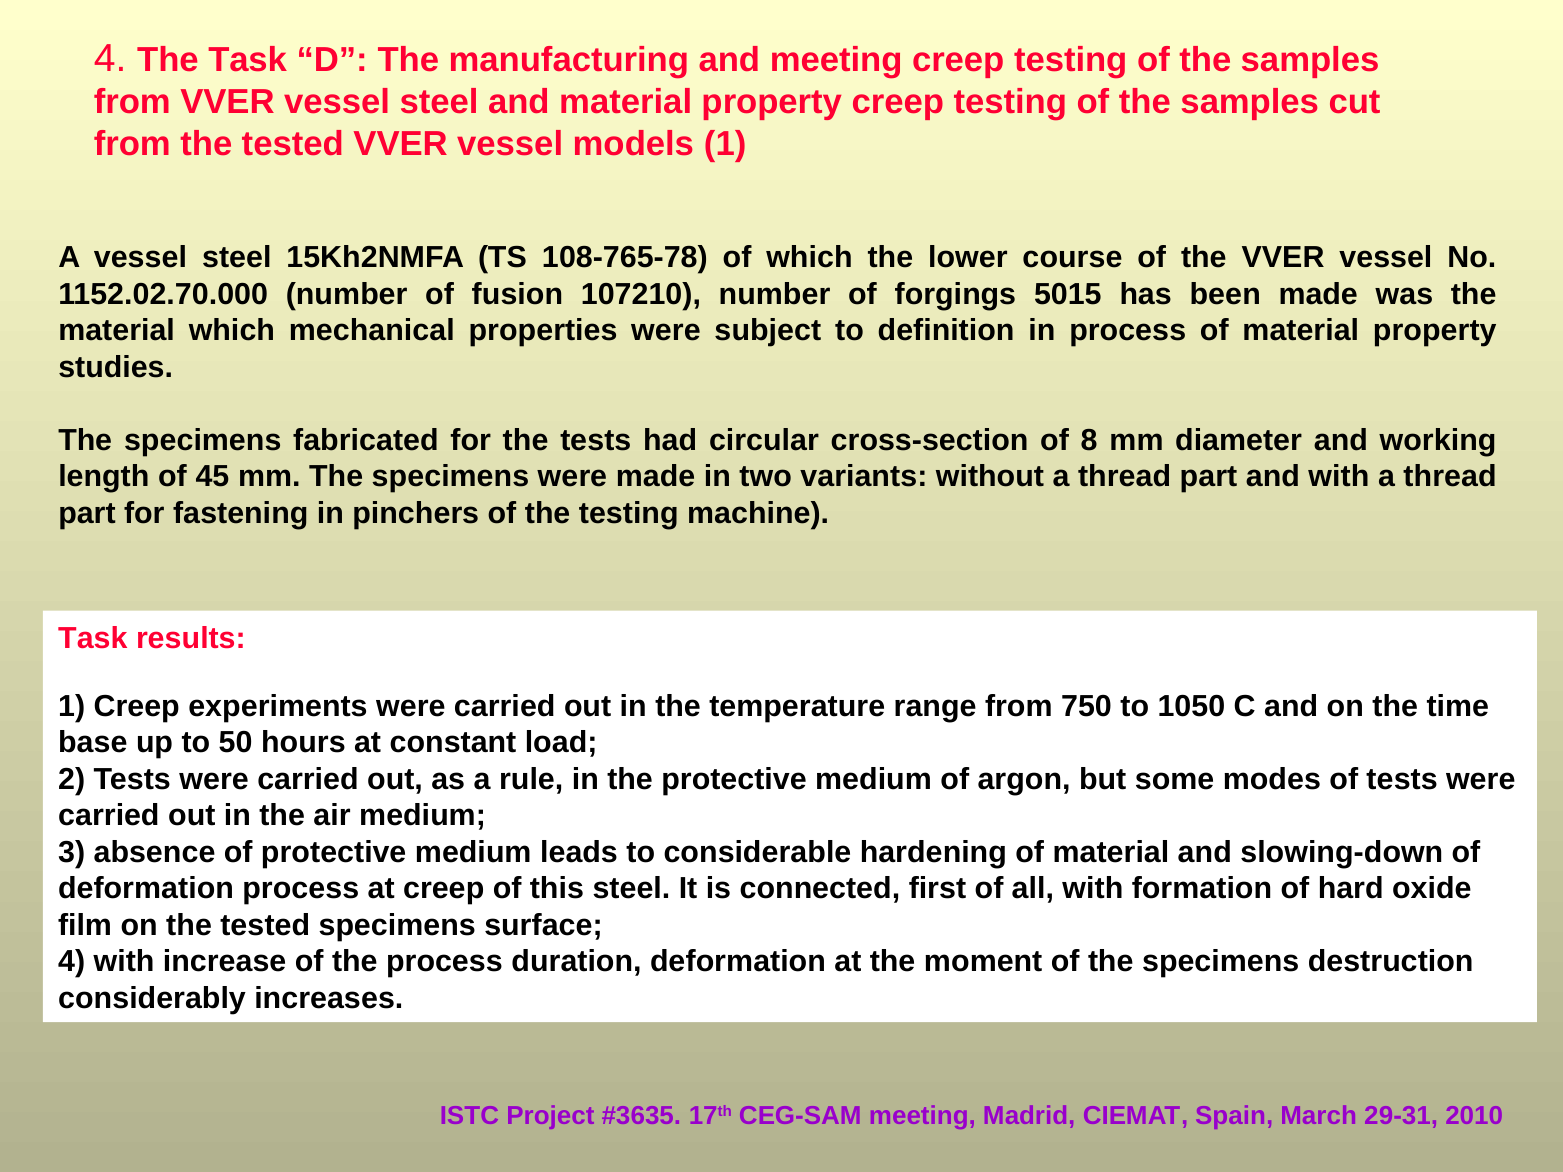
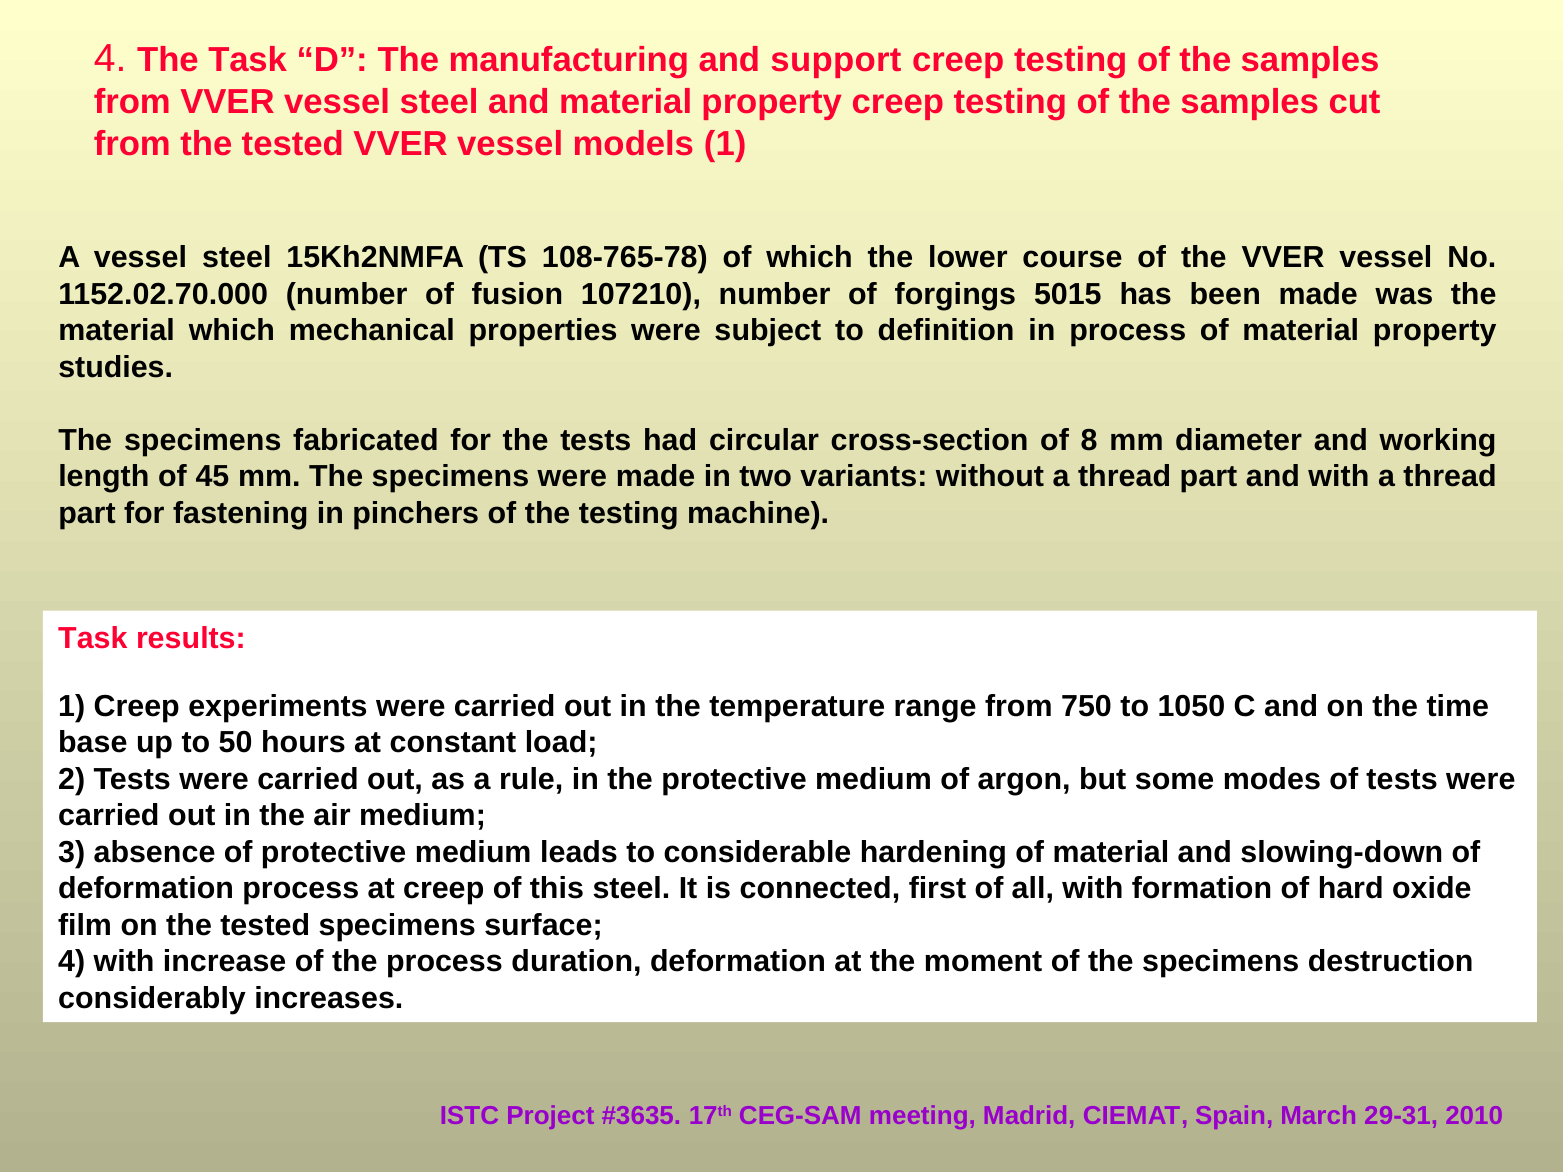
and meeting: meeting -> support
